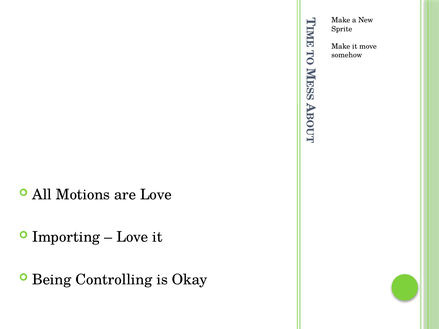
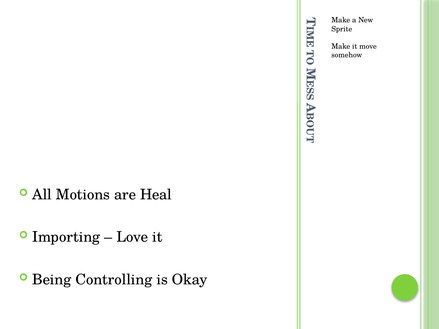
are Love: Love -> Heal
